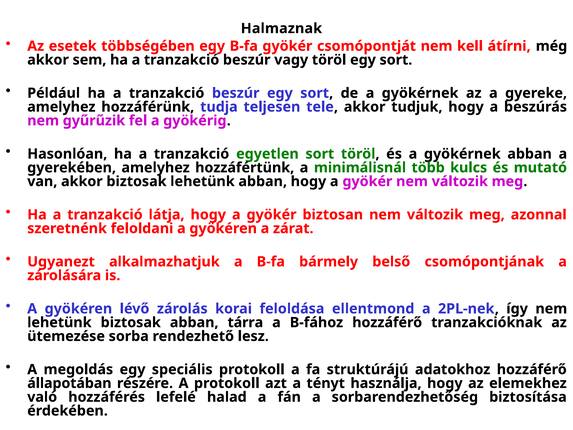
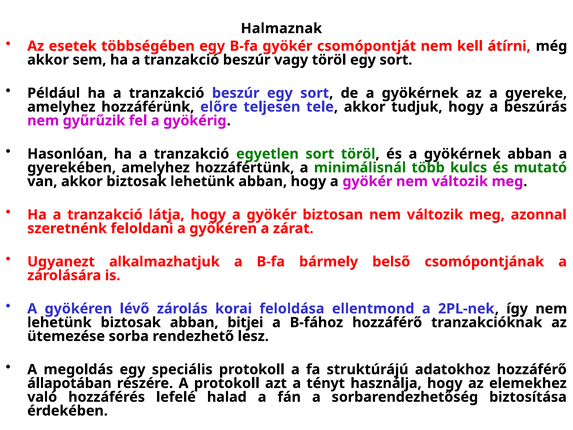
tudja: tudja -> előre
tárra: tárra -> bitjei
